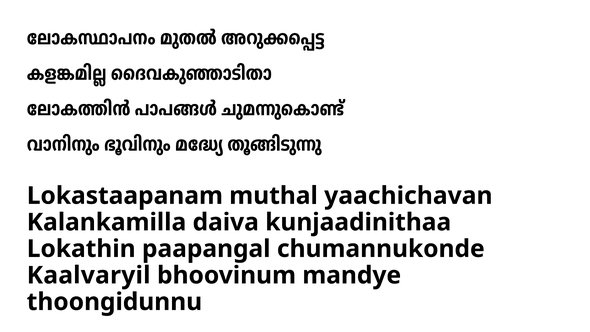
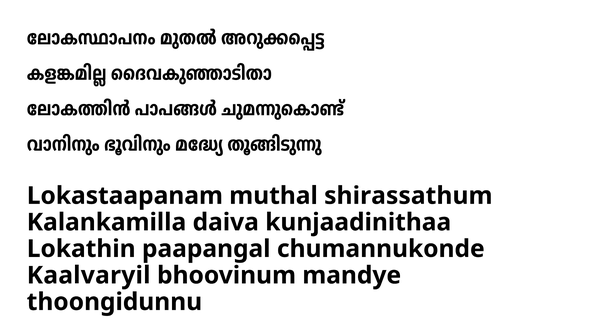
yaachichavan: yaachichavan -> shirassathum
